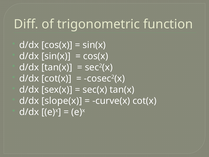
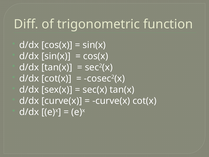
d/dx slope(x: slope(x -> curve(x
